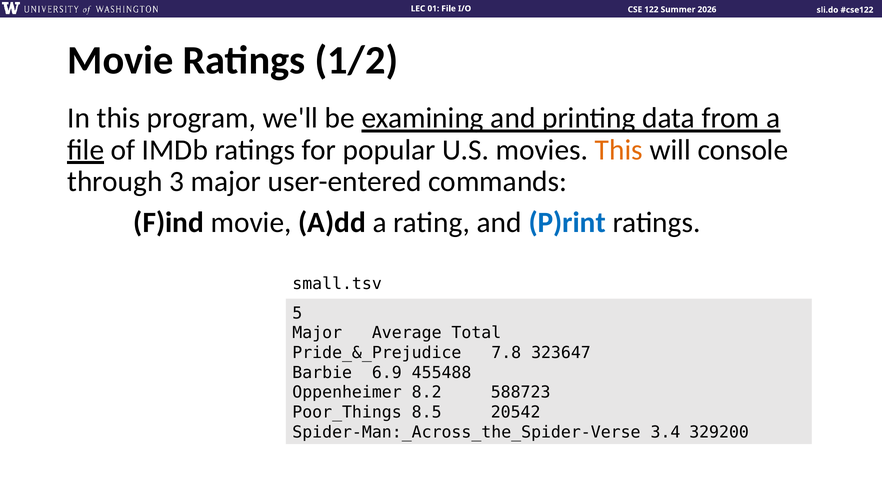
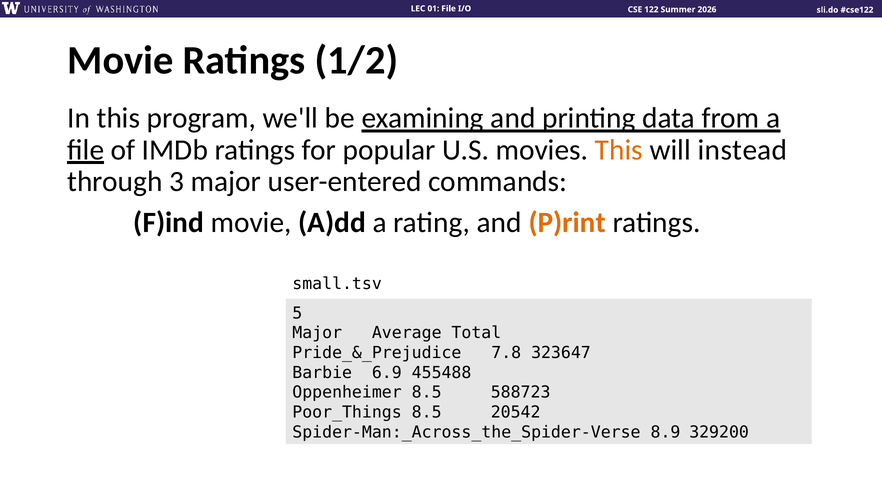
console: console -> instead
P)rint colour: blue -> orange
Oppenheimer 8.2: 8.2 -> 8.5
3.4: 3.4 -> 8.9
